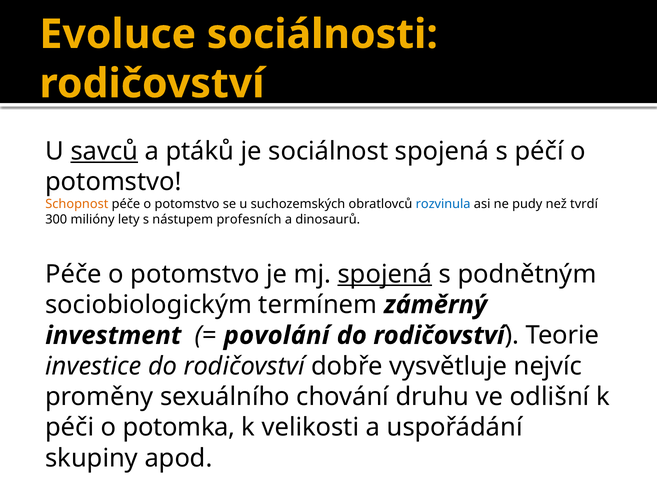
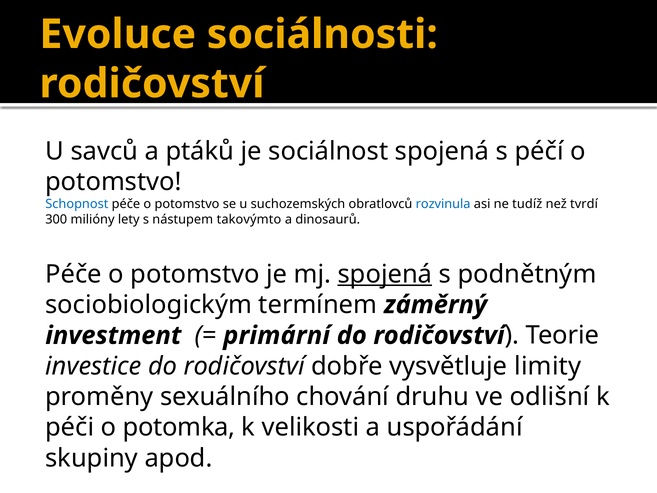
savců underline: present -> none
Schopnost colour: orange -> blue
pudy: pudy -> tudíž
profesních: profesních -> takovýmto
povolání: povolání -> primární
nejvíc: nejvíc -> limity
